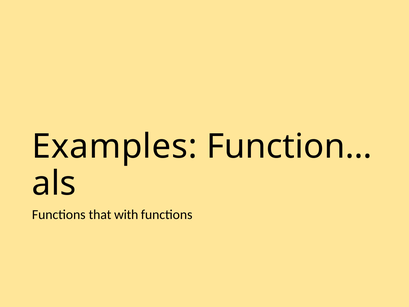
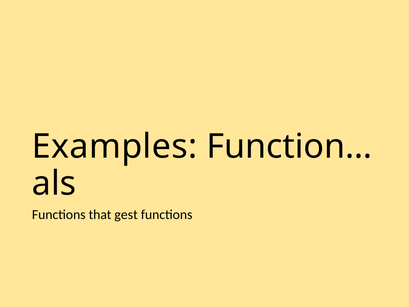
with: with -> gest
